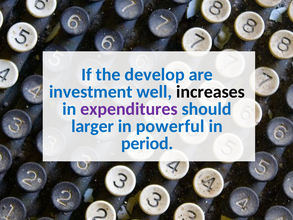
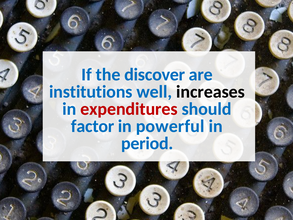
develop: develop -> discover
investment: investment -> institutions
expenditures colour: purple -> red
larger: larger -> factor
